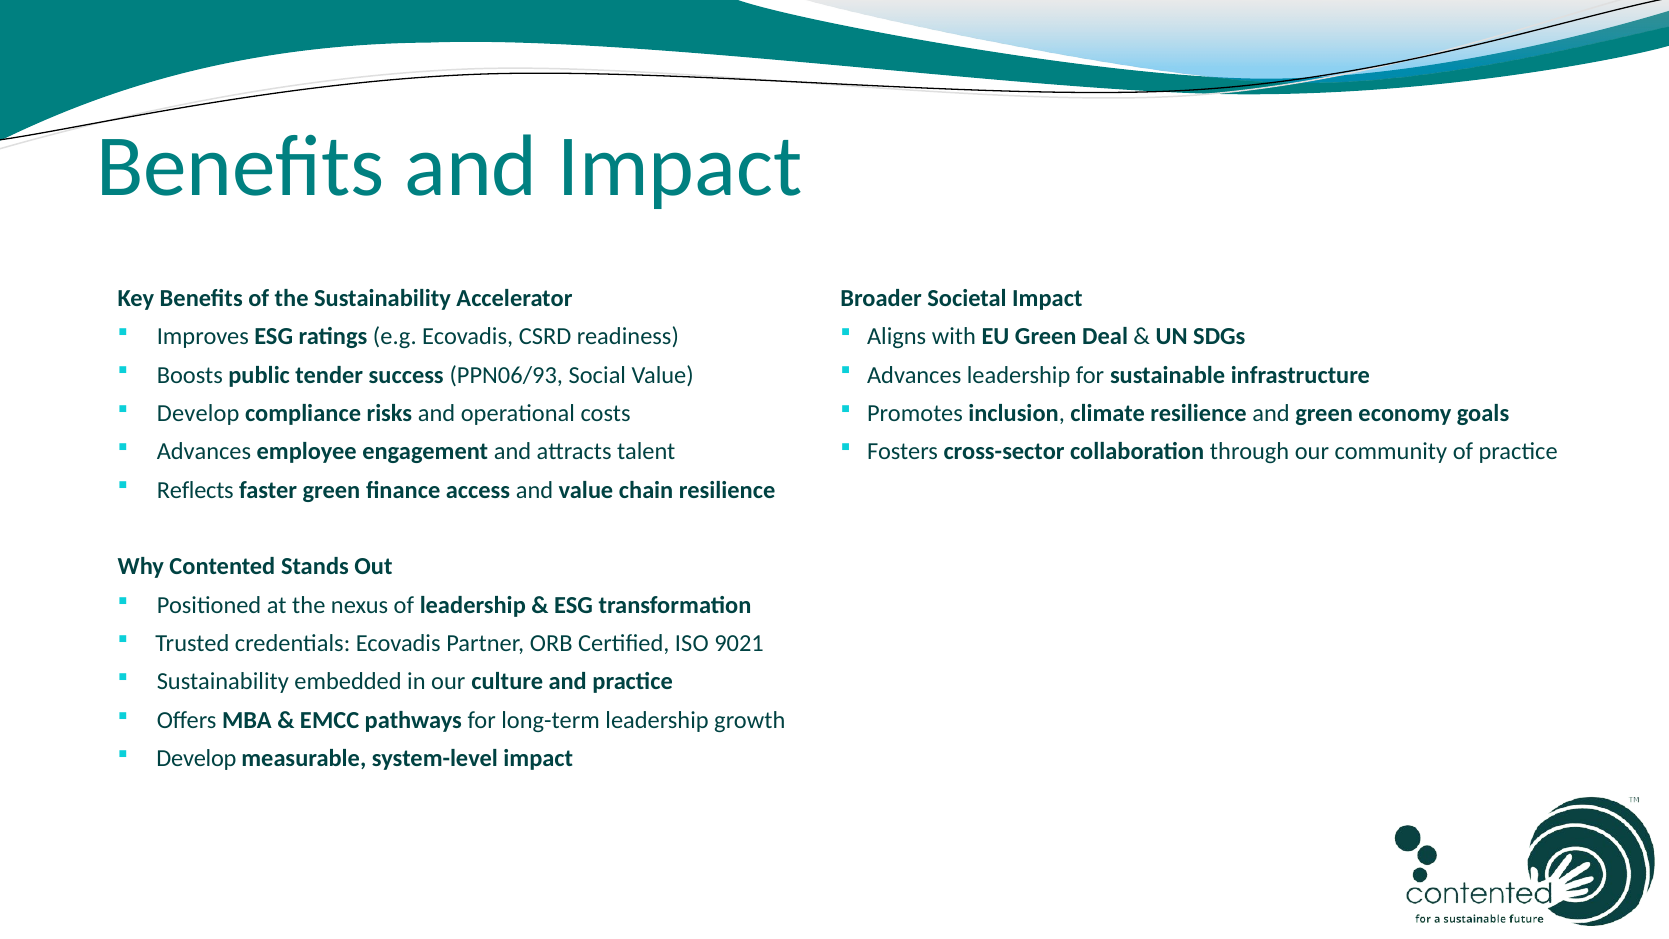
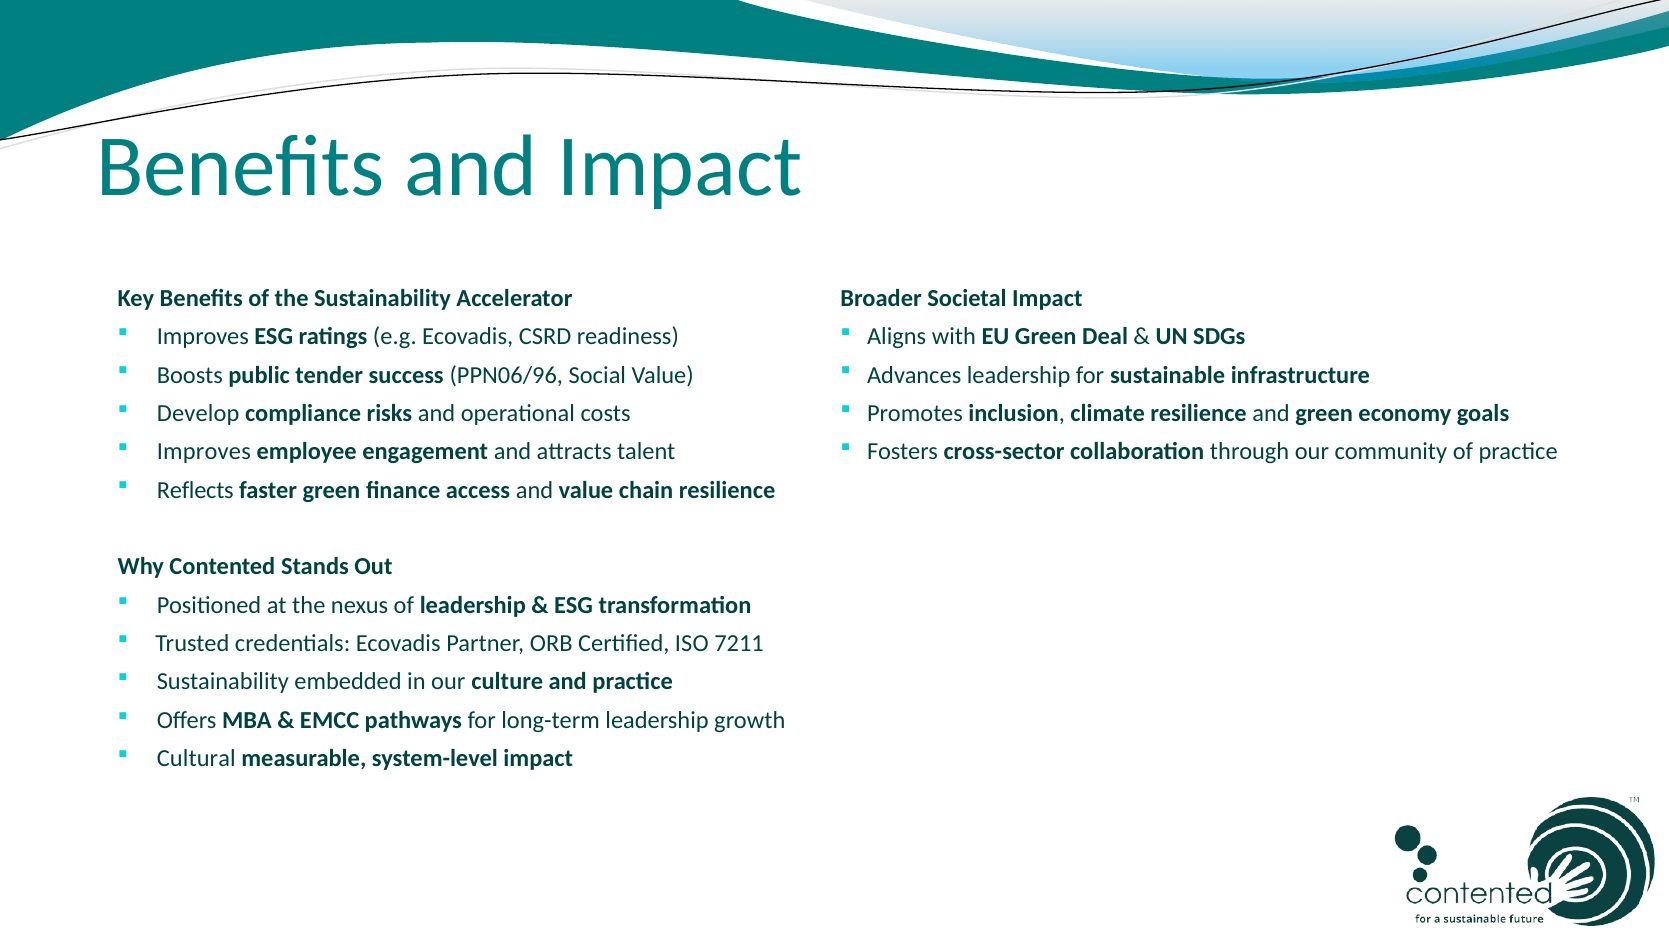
PPN06/93: PPN06/93 -> PPN06/96
Advances at (204, 452): Advances -> Improves
9021: 9021 -> 7211
Develop at (196, 759): Develop -> Cultural
